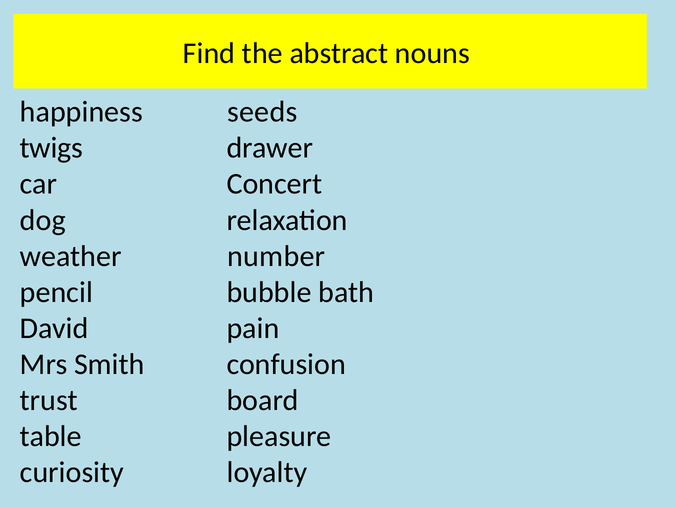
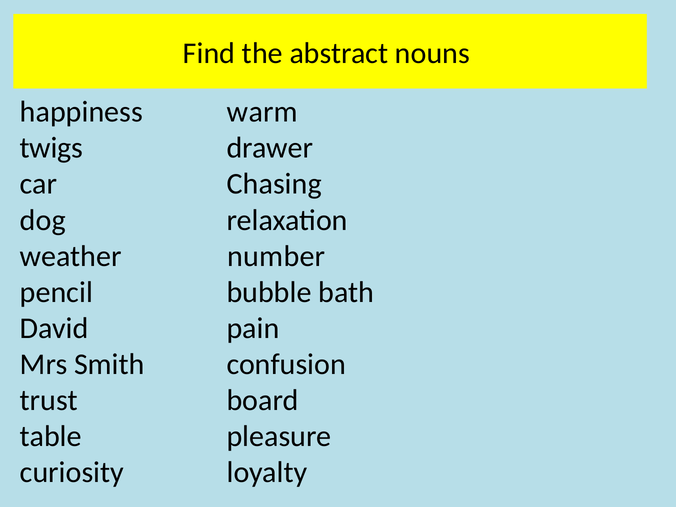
seeds: seeds -> warm
Concert: Concert -> Chasing
